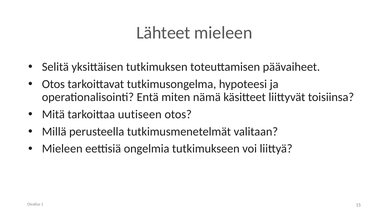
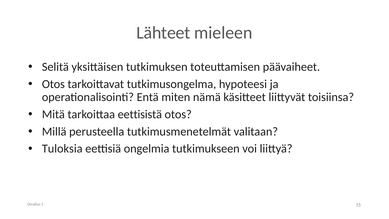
uutiseen: uutiseen -> eettisistä
Mieleen at (62, 149): Mieleen -> Tuloksia
